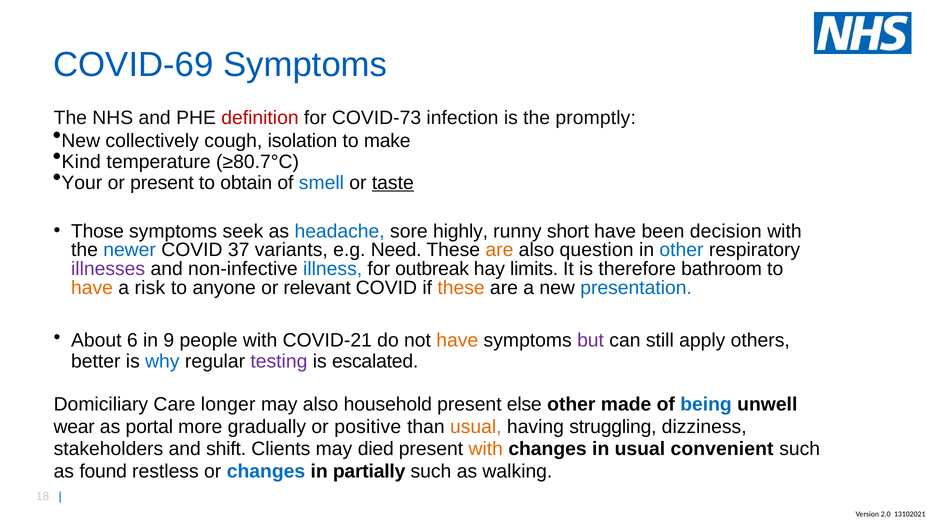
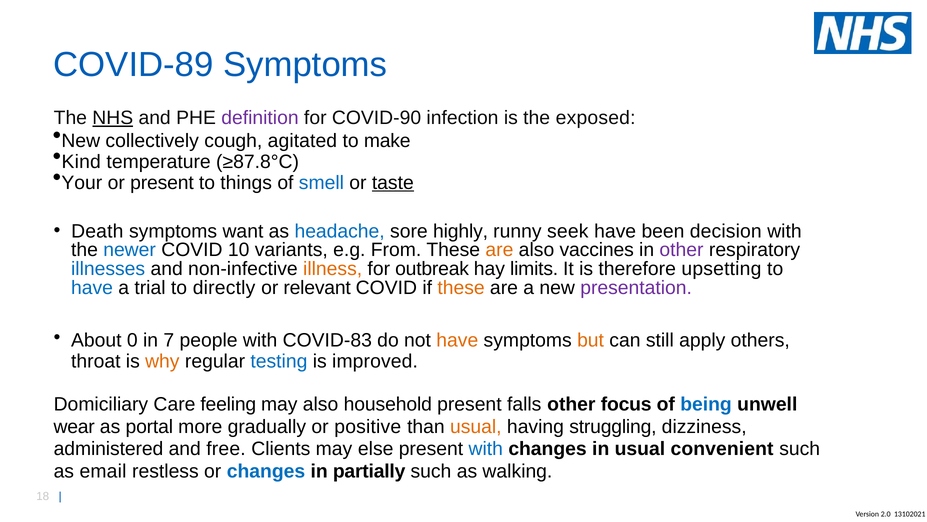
COVID-69: COVID-69 -> COVID-89
NHS underline: none -> present
definition colour: red -> purple
COVID-73: COVID-73 -> COVID-90
promptly: promptly -> exposed
isolation: isolation -> agitated
≥80.7°C: ≥80.7°C -> ≥87.8°C
obtain: obtain -> things
Those: Those -> Death
seek: seek -> want
short: short -> seek
37: 37 -> 10
Need: Need -> From
question: question -> vaccines
other at (682, 250) colour: blue -> purple
illnesses colour: purple -> blue
illness colour: blue -> orange
bathroom: bathroom -> upsetting
have at (92, 287) colour: orange -> blue
risk: risk -> trial
anyone: anyone -> directly
presentation colour: blue -> purple
6: 6 -> 0
9: 9 -> 7
COVID-21: COVID-21 -> COVID-83
but colour: purple -> orange
better: better -> throat
why colour: blue -> orange
testing colour: purple -> blue
escalated: escalated -> improved
longer: longer -> feeling
else: else -> falls
made: made -> focus
stakeholders: stakeholders -> administered
shift: shift -> free
died: died -> else
with at (486, 449) colour: orange -> blue
found: found -> email
